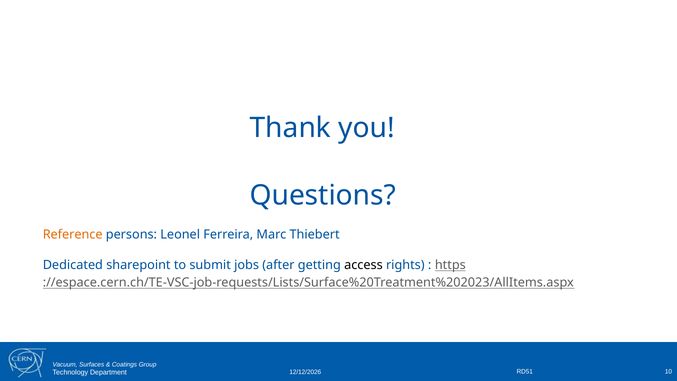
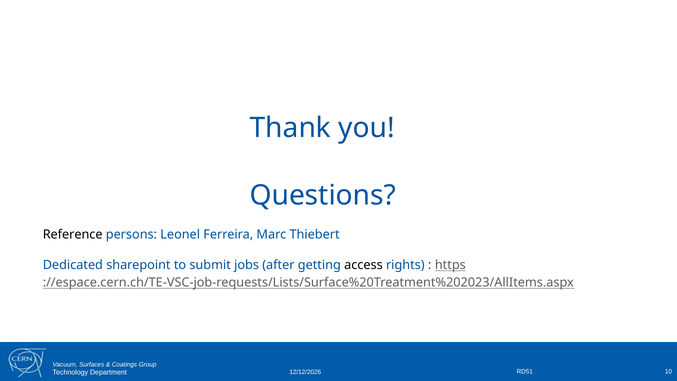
Reference colour: orange -> black
